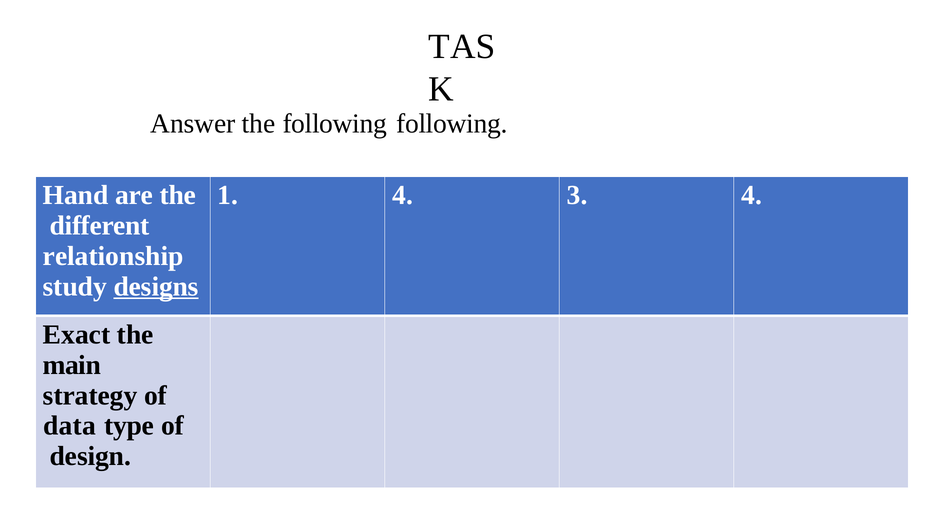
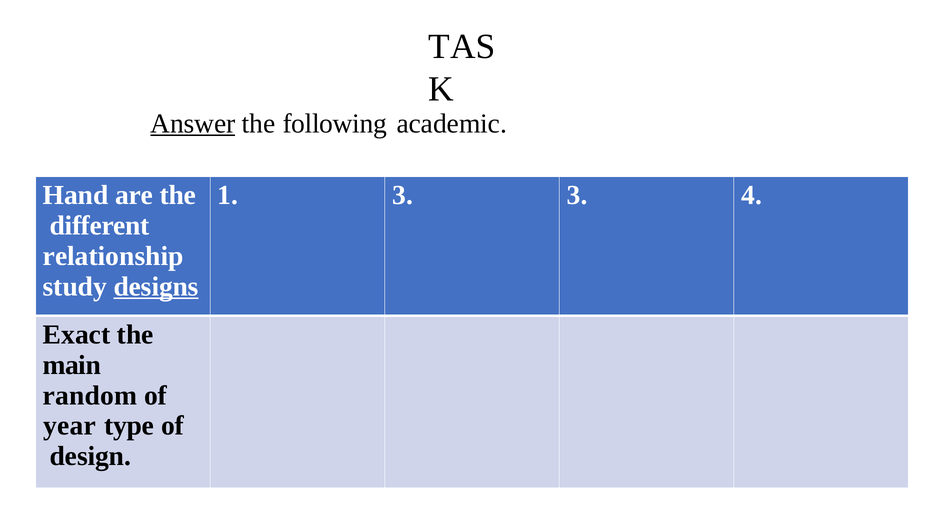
Answer underline: none -> present
following following: following -> academic
1 4: 4 -> 3
strategy: strategy -> random
data: data -> year
